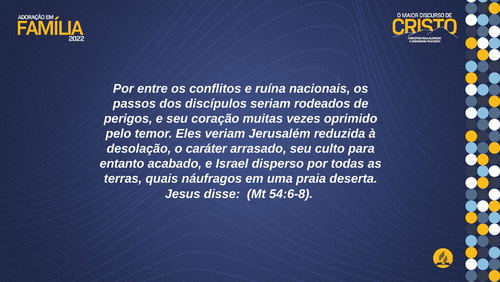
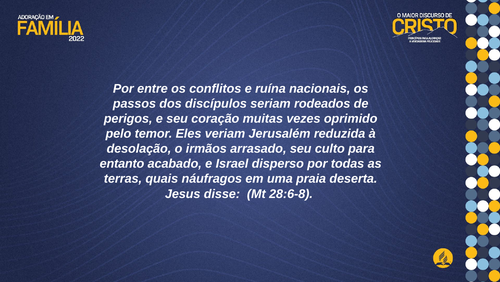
caráter: caráter -> irmãos
54:6-8: 54:6-8 -> 28:6-8
